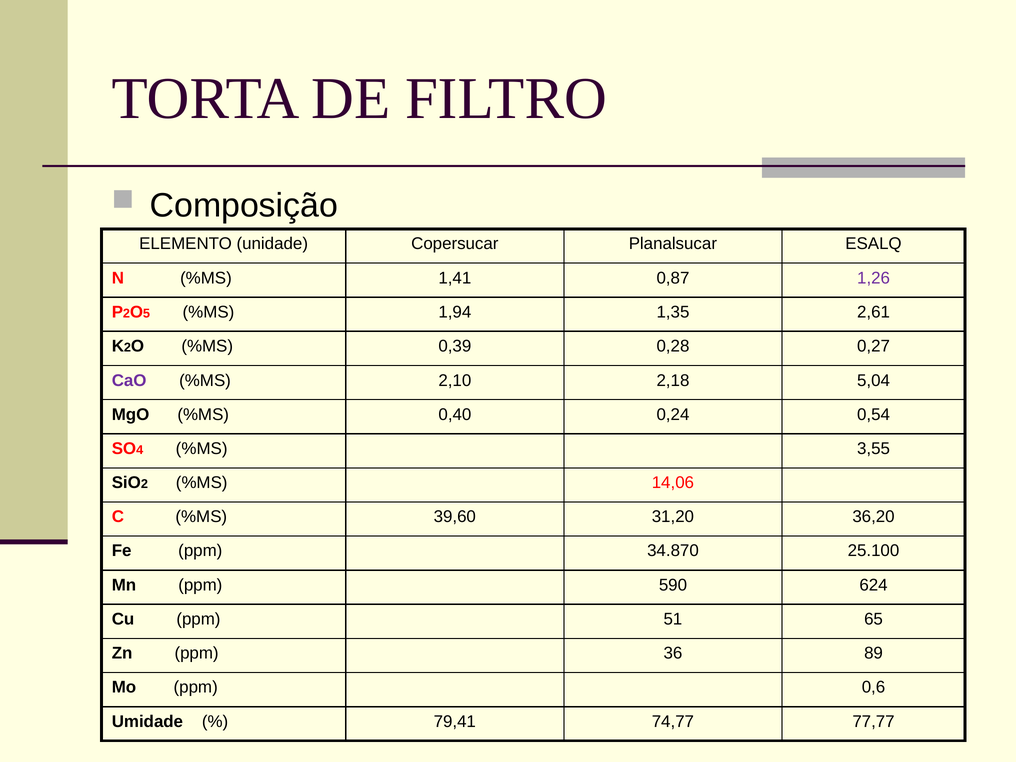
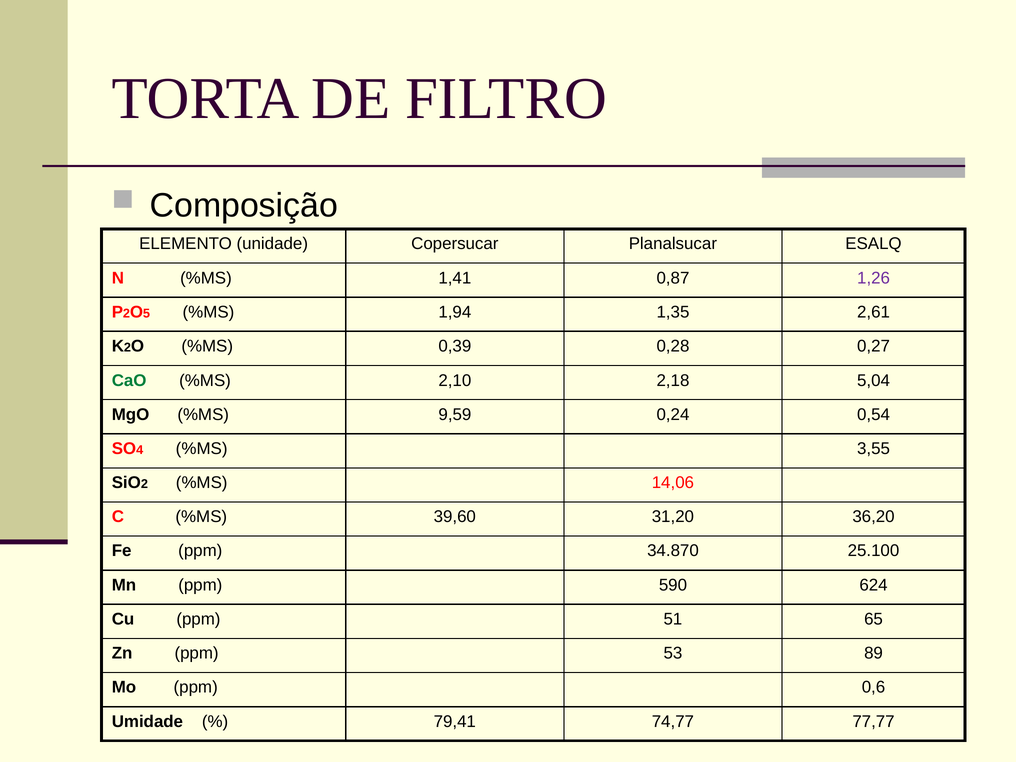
CaO colour: purple -> green
0,40: 0,40 -> 9,59
36: 36 -> 53
